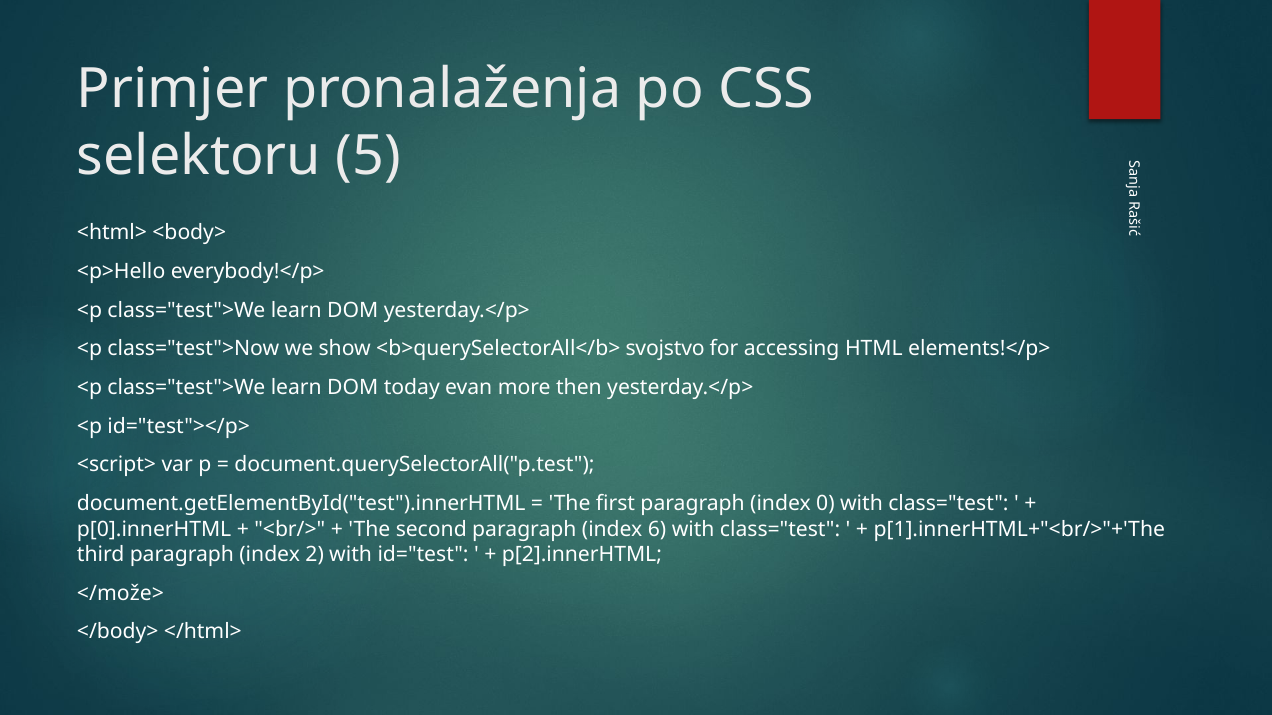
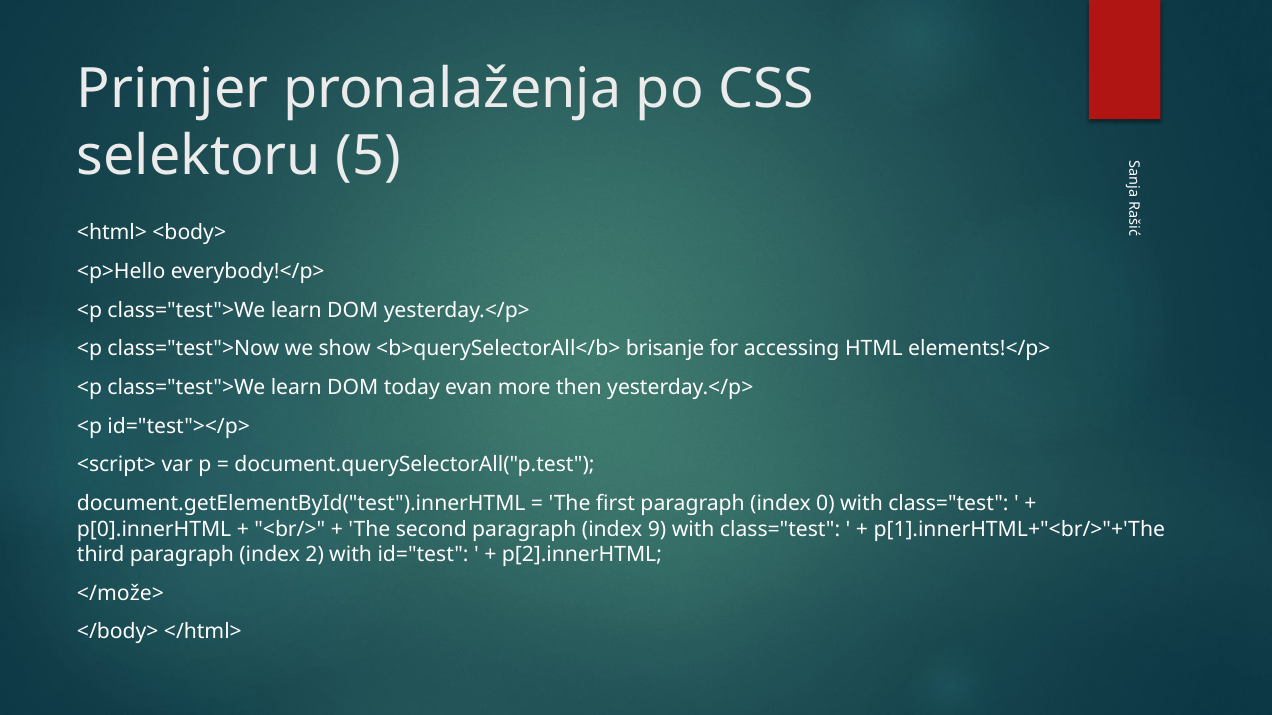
svojstvo: svojstvo -> brisanje
6: 6 -> 9
